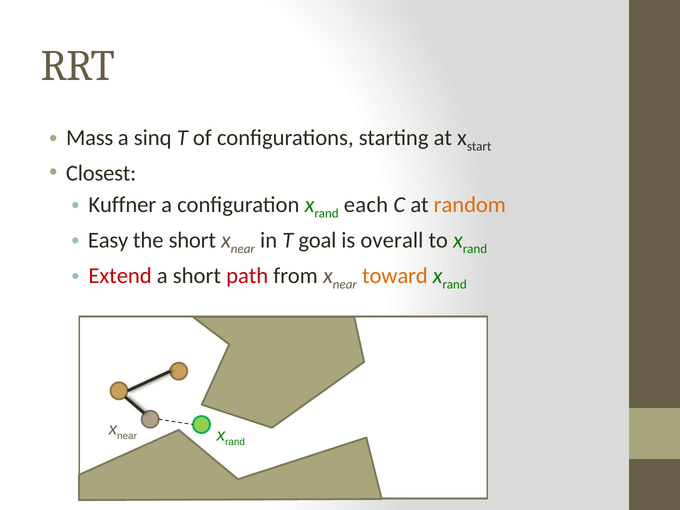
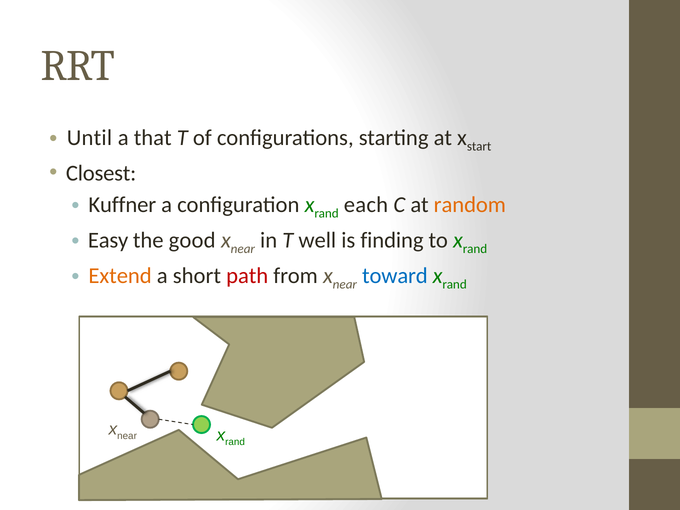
Mass: Mass -> Until
sinq: sinq -> that
the short: short -> good
goal: goal -> well
overall: overall -> finding
Extend colour: red -> orange
toward colour: orange -> blue
